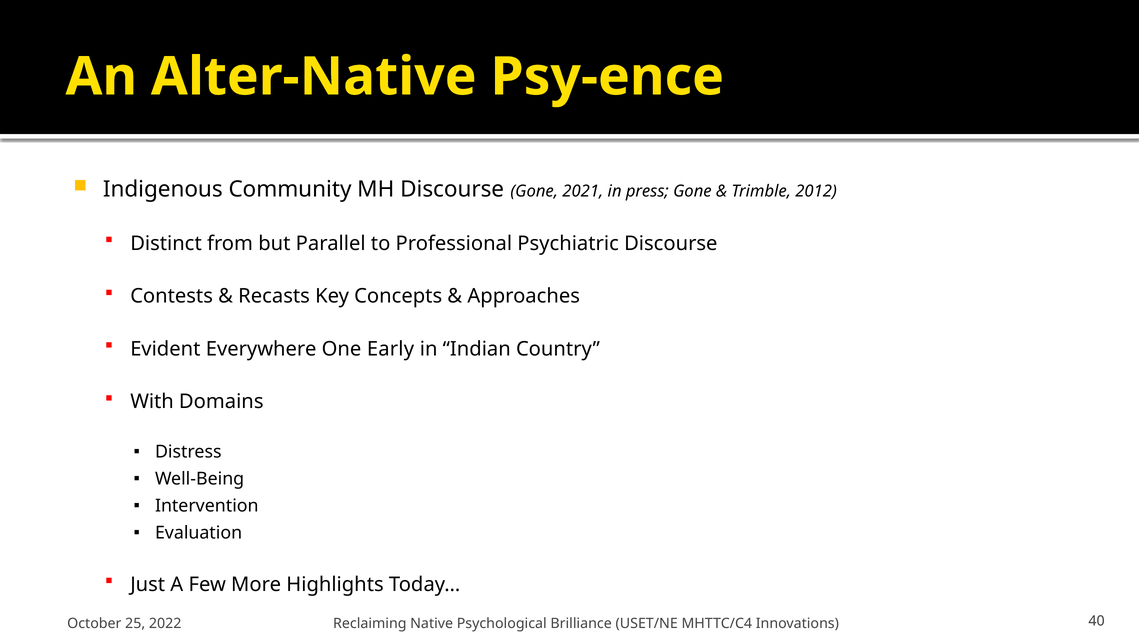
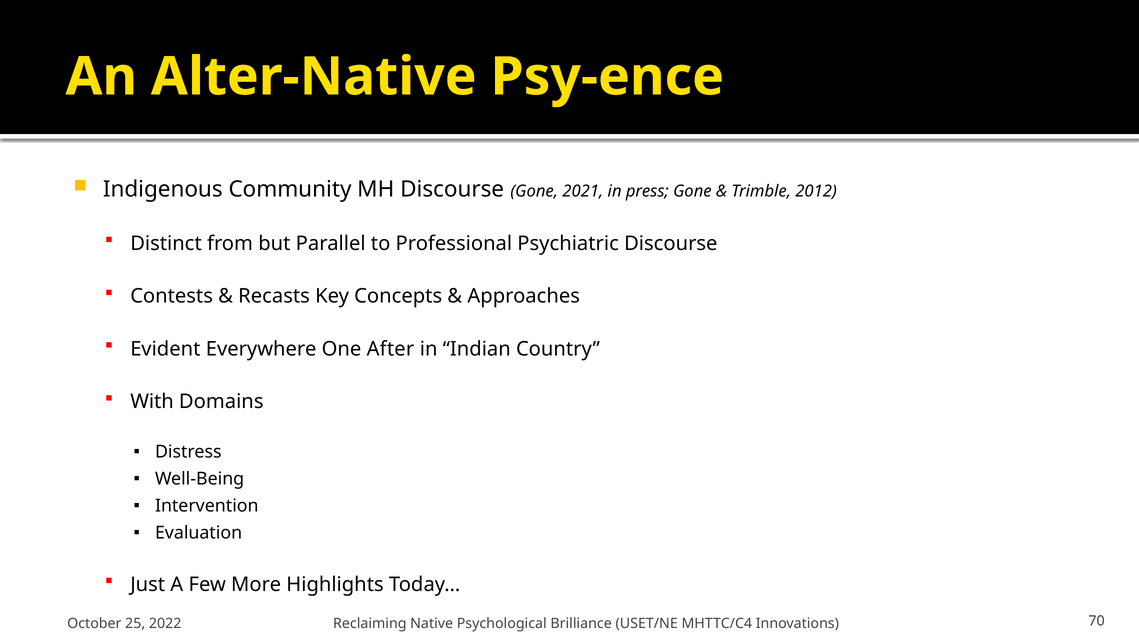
Early: Early -> After
40: 40 -> 70
